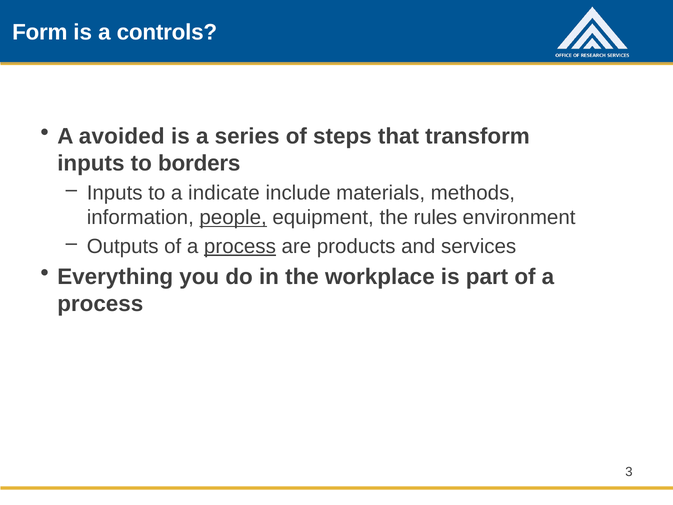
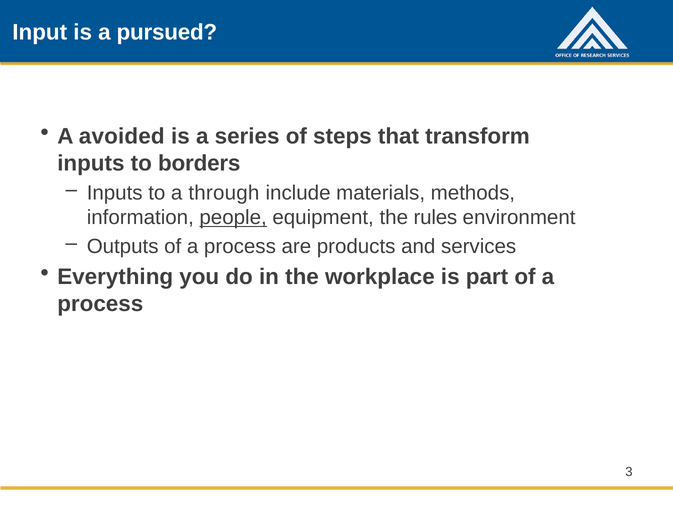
Form: Form -> Input
controls: controls -> pursued
indicate: indicate -> through
process at (240, 246) underline: present -> none
